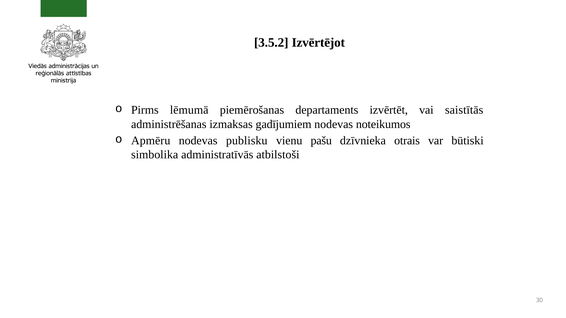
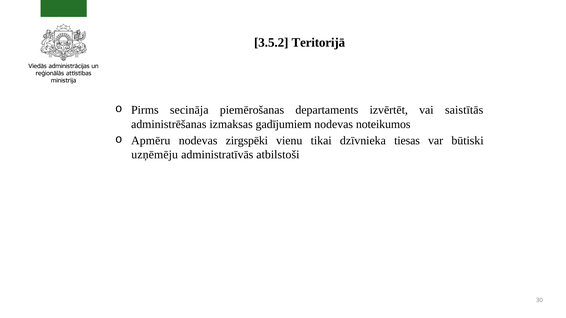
Izvērtējot: Izvērtējot -> Teritorijā
lēmumā: lēmumā -> secināja
publisku: publisku -> zirgspēki
pašu: pašu -> tikai
otrais: otrais -> tiesas
simbolika: simbolika -> uzņēmēju
